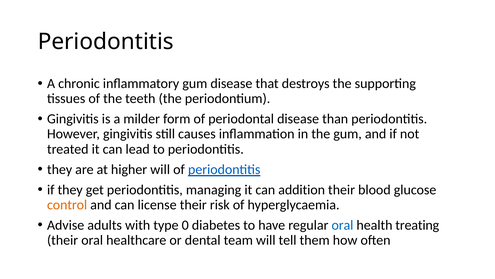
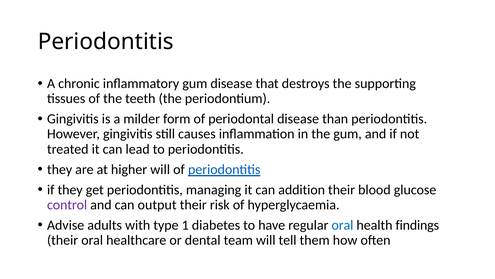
control colour: orange -> purple
license: license -> output
0: 0 -> 1
treating: treating -> findings
